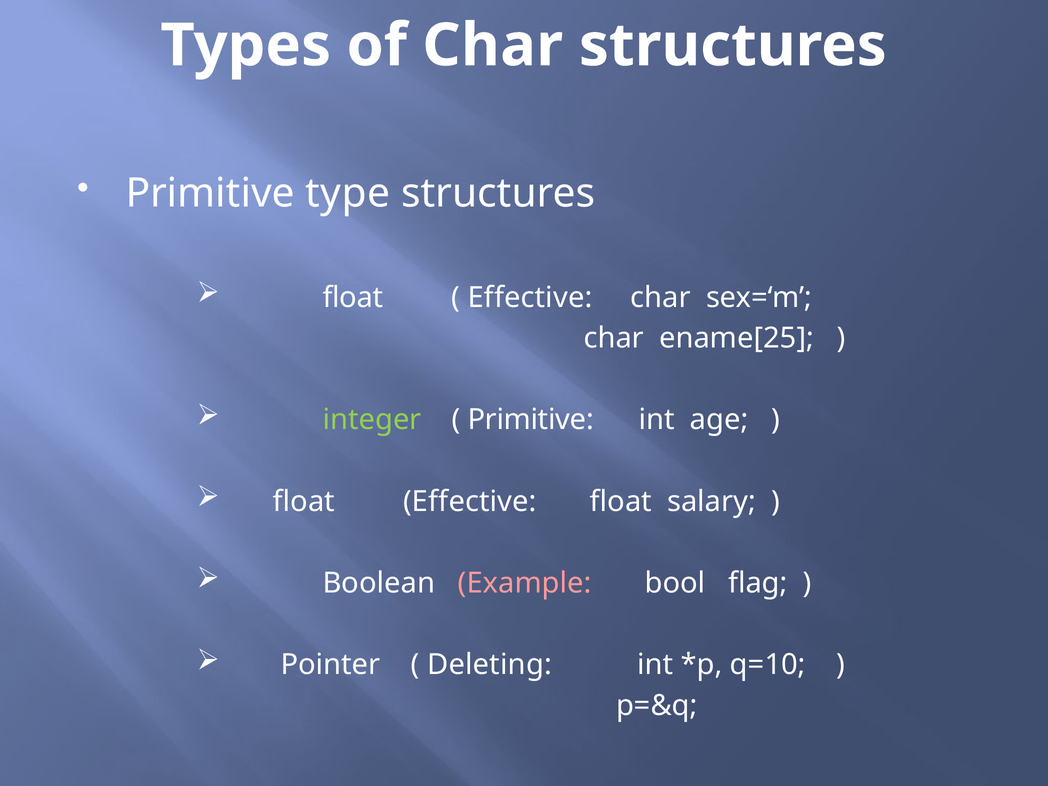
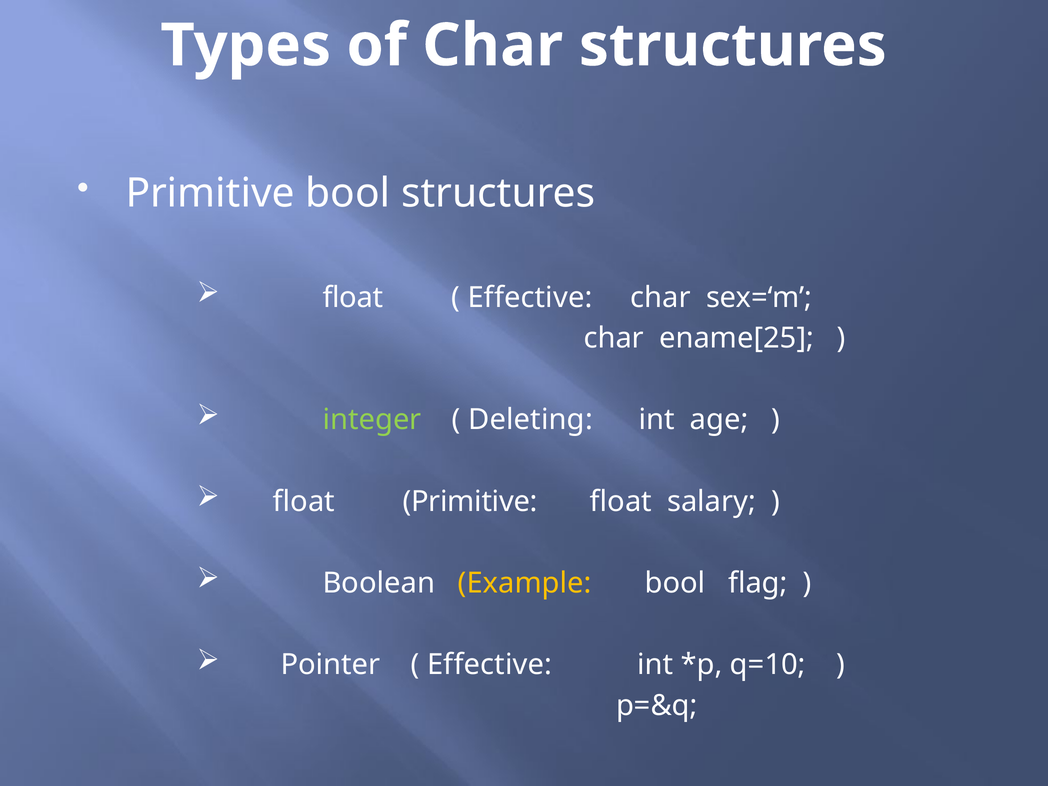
Primitive type: type -> bool
Primitive at (531, 420): Primitive -> Deleting
float Effective: Effective -> Primitive
Example colour: pink -> yellow
Deleting at (490, 665): Deleting -> Effective
